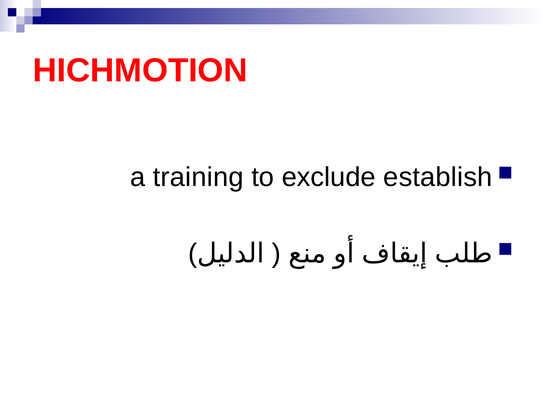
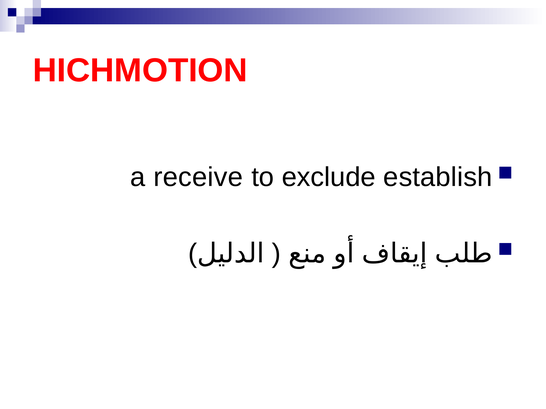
training: training -> receive
